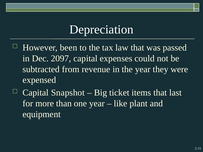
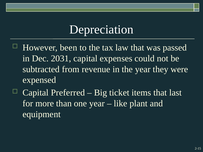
2097: 2097 -> 2031
Snapshot: Snapshot -> Preferred
